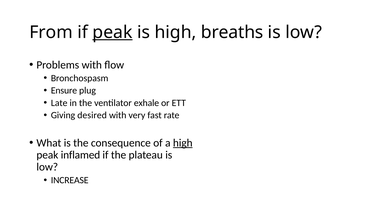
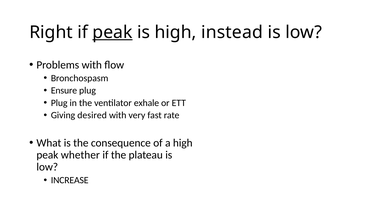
From: From -> Right
breaths: breaths -> instead
Late at (59, 103): Late -> Plug
high at (183, 143) underline: present -> none
inflamed: inflamed -> whether
